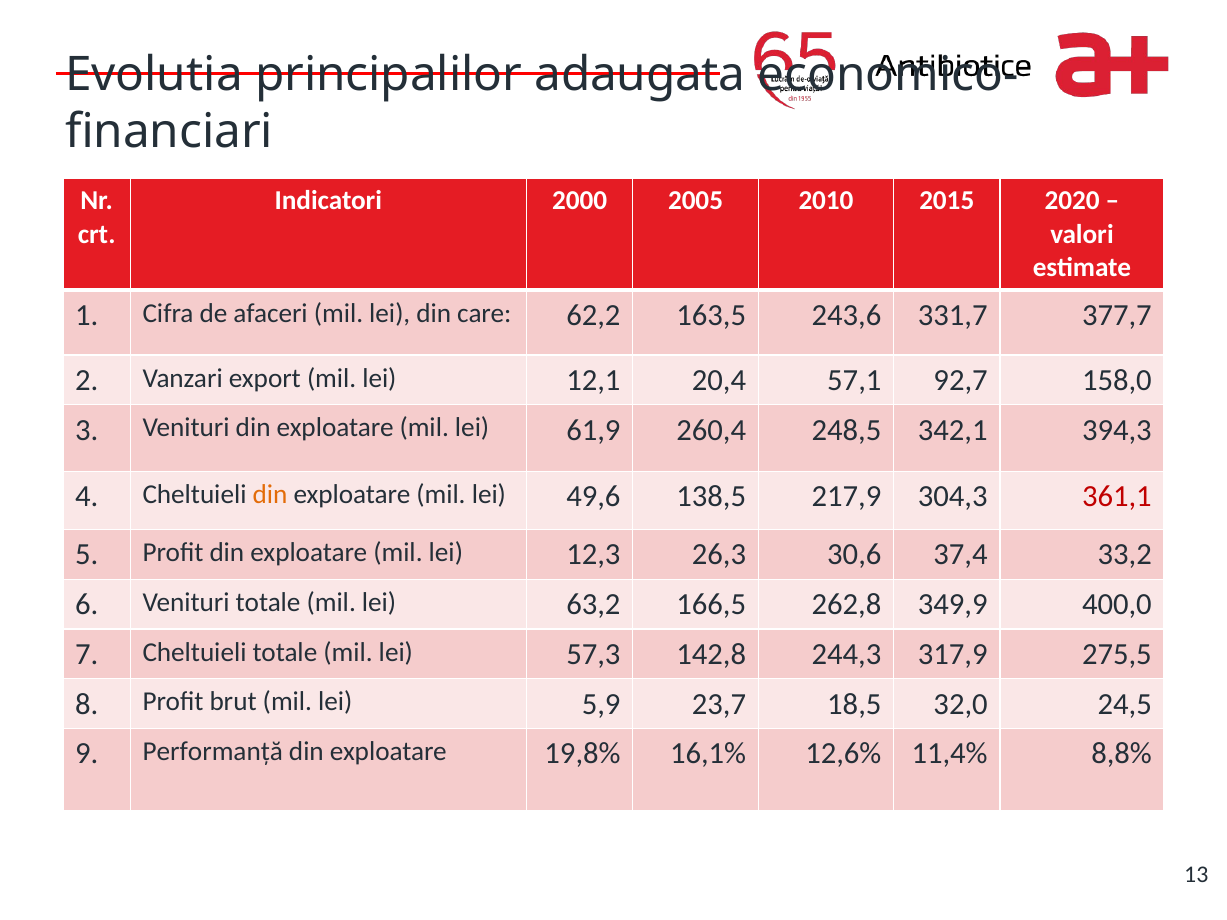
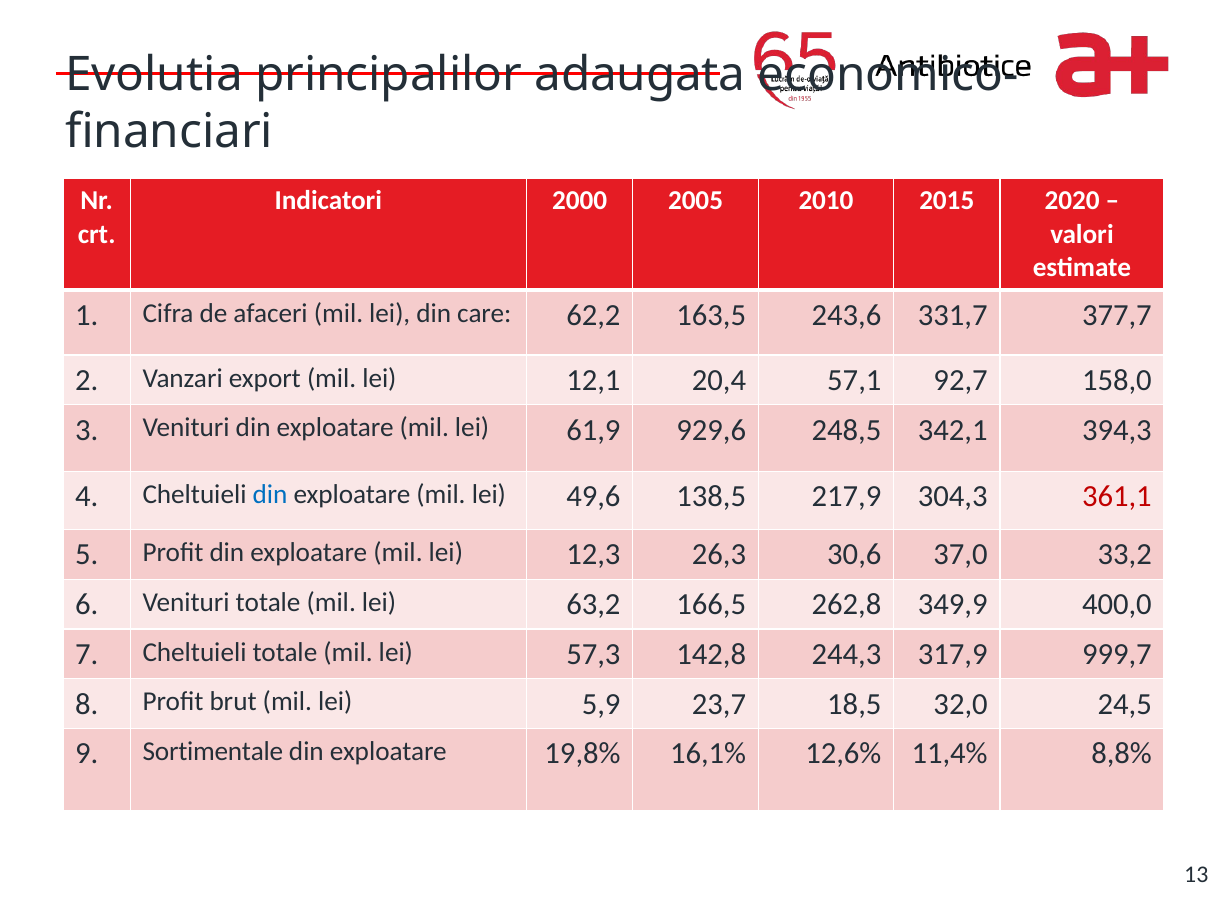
260,4: 260,4 -> 929,6
din at (270, 495) colour: orange -> blue
37,4: 37,4 -> 37,0
275,5: 275,5 -> 999,7
Performanță: Performanță -> Sortimentale
